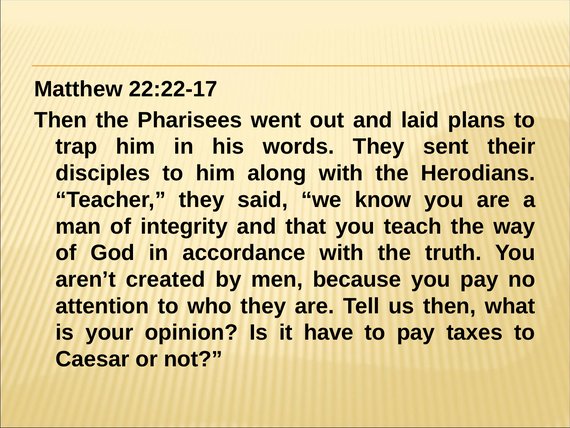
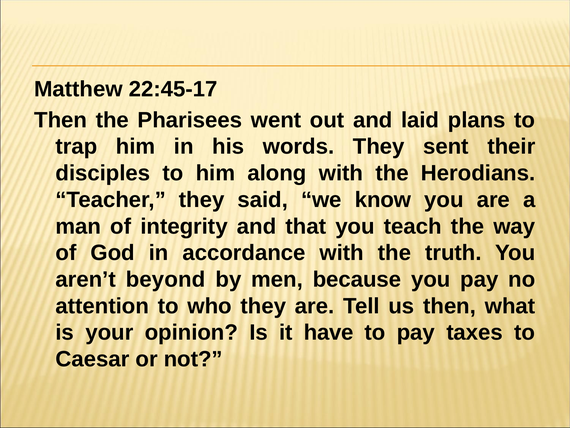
22:22-17: 22:22-17 -> 22:45-17
created: created -> beyond
